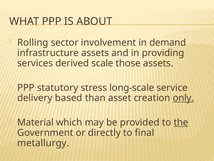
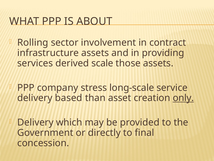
demand: demand -> contract
statutory: statutory -> company
Material at (35, 122): Material -> Delivery
the underline: present -> none
metallurgy: metallurgy -> concession
